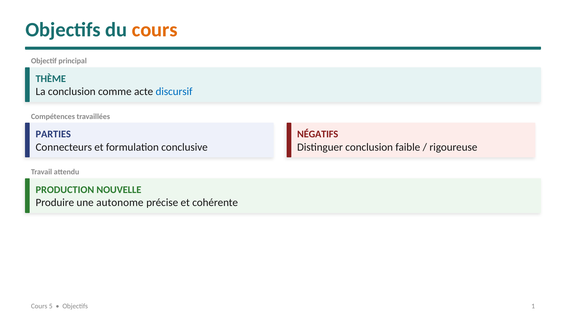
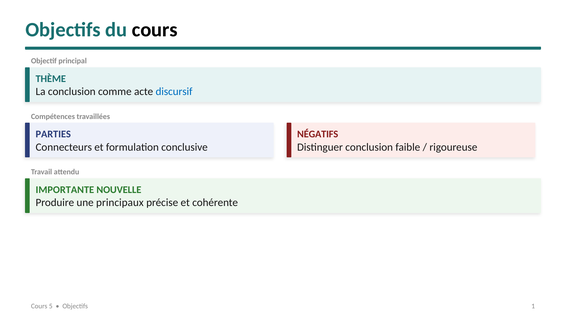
cours at (155, 30) colour: orange -> black
PRODUCTION: PRODUCTION -> IMPORTANTE
autonome: autonome -> principaux
